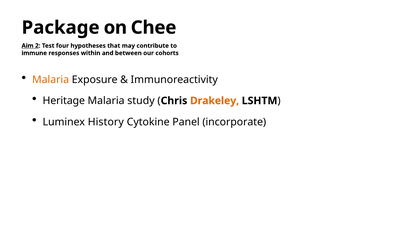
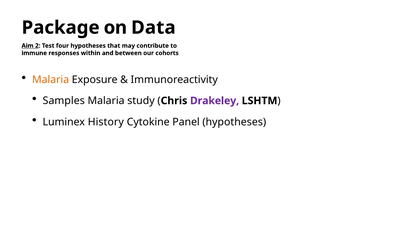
Chee: Chee -> Data
Heritage: Heritage -> Samples
Drakeley colour: orange -> purple
Panel incorporate: incorporate -> hypotheses
